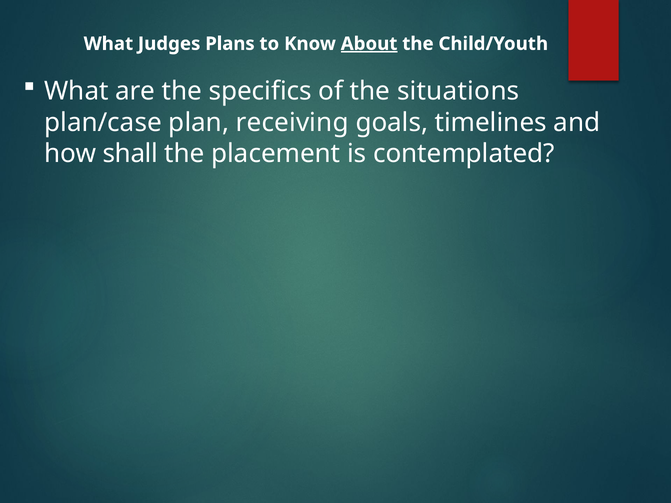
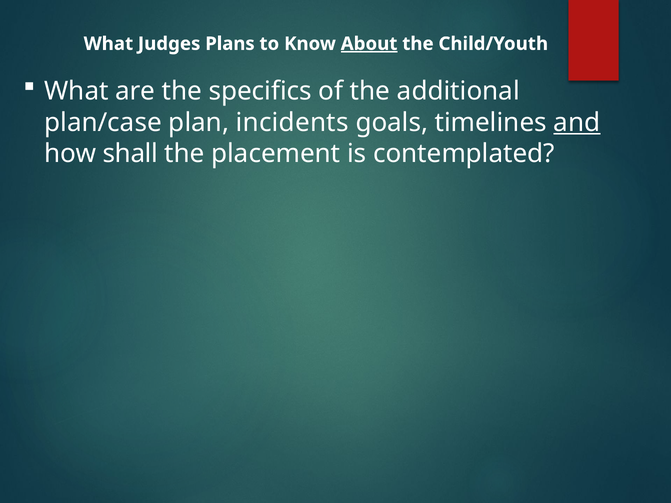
situations: situations -> additional
receiving: receiving -> incidents
and underline: none -> present
